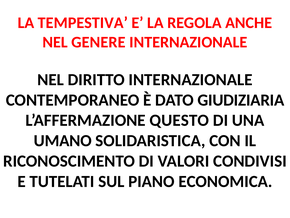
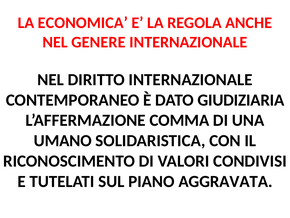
TEMPESTIVA: TEMPESTIVA -> ECONOMICA
QUESTO: QUESTO -> COMMA
ECONOMICA: ECONOMICA -> AGGRAVATA
